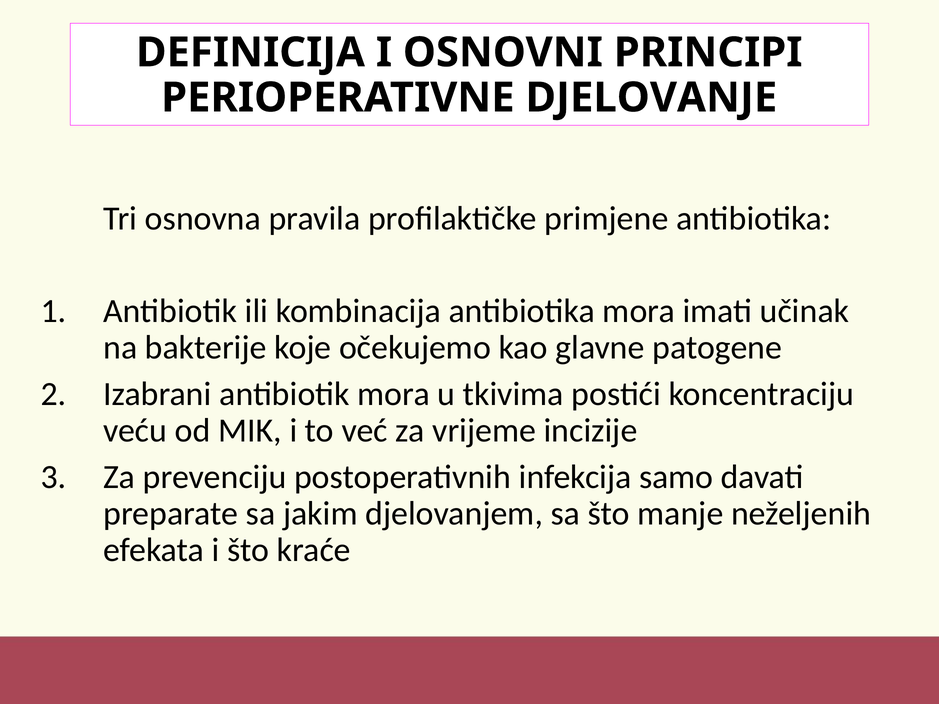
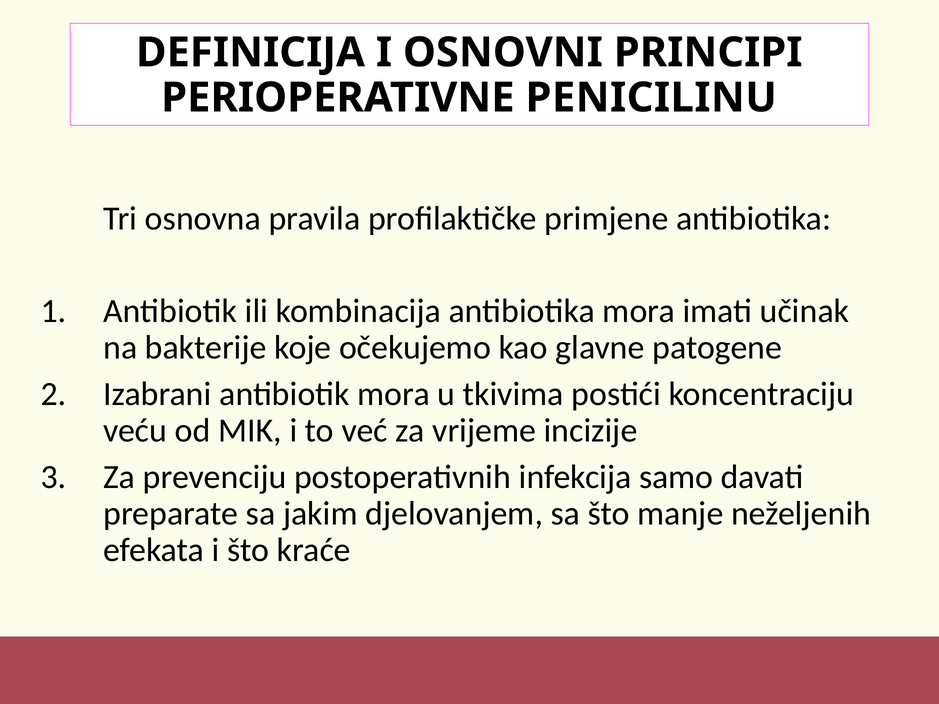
DJELOVANJE: DJELOVANJE -> PENICILINU
